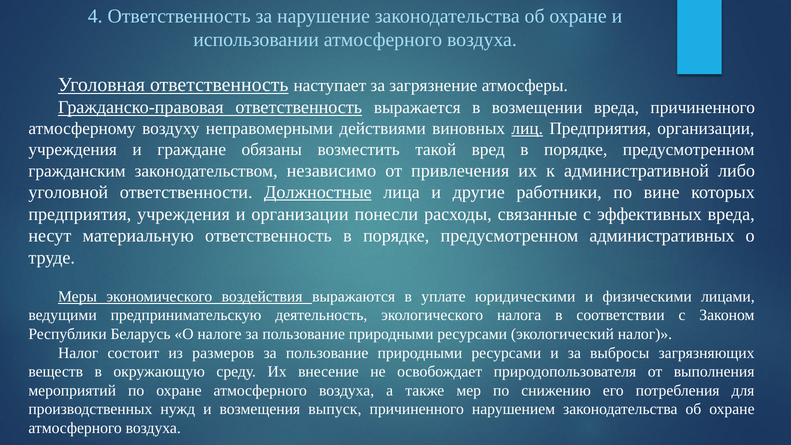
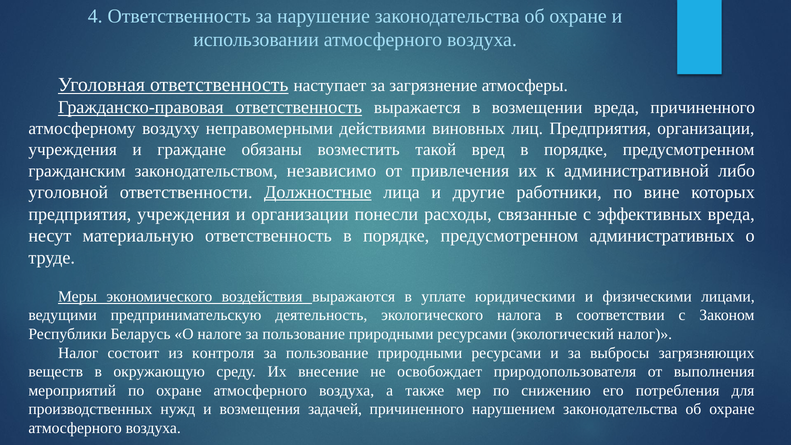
лиц underline: present -> none
размеров: размеров -> контроля
выпуск: выпуск -> задачей
